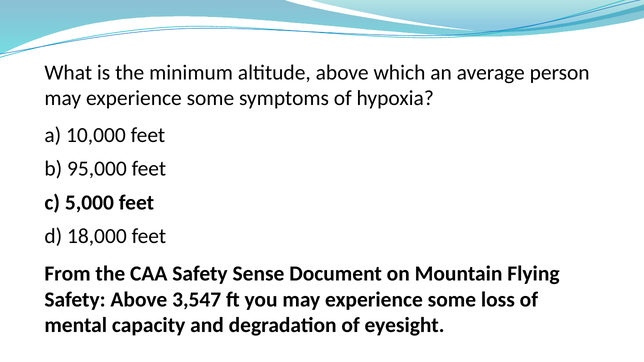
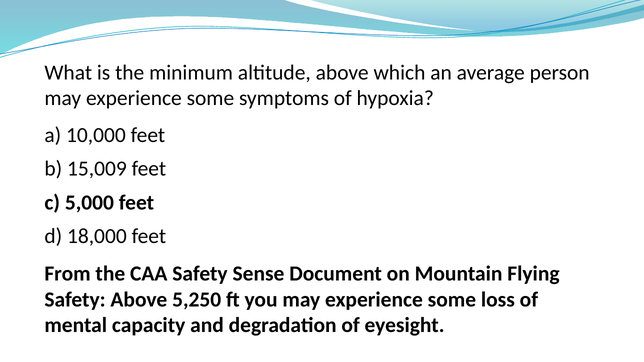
95,000: 95,000 -> 15,009
3,547: 3,547 -> 5,250
